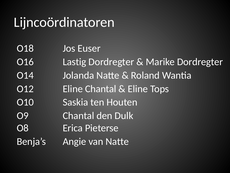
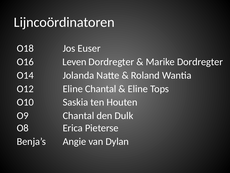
Lastig: Lastig -> Leven
van Natte: Natte -> Dylan
